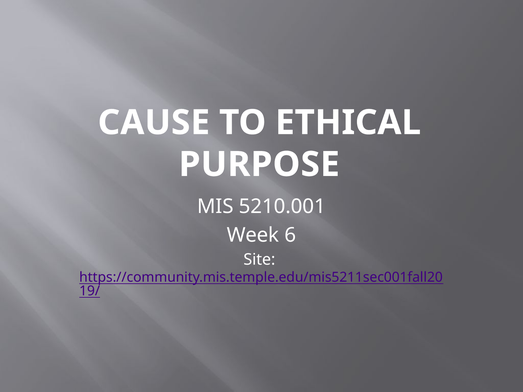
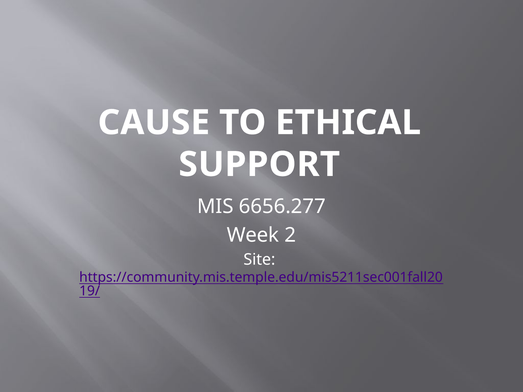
PURPOSE: PURPOSE -> SUPPORT
5210.001: 5210.001 -> 6656.277
6: 6 -> 2
